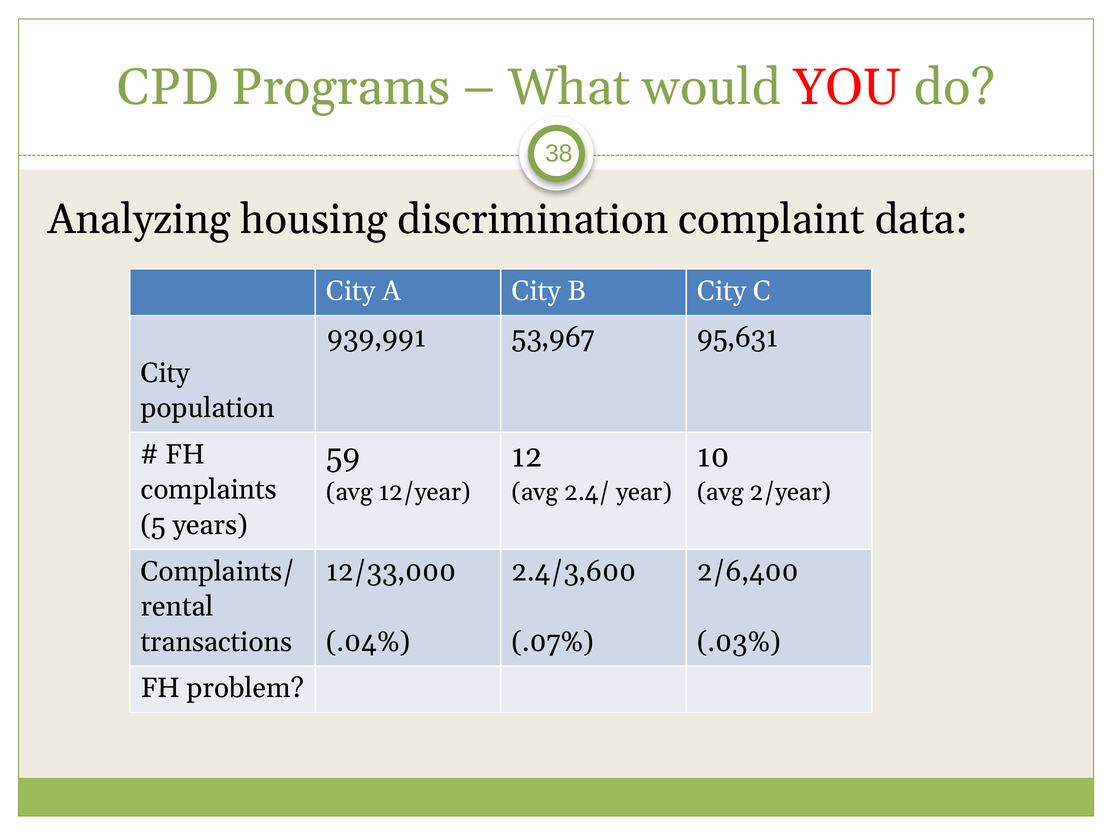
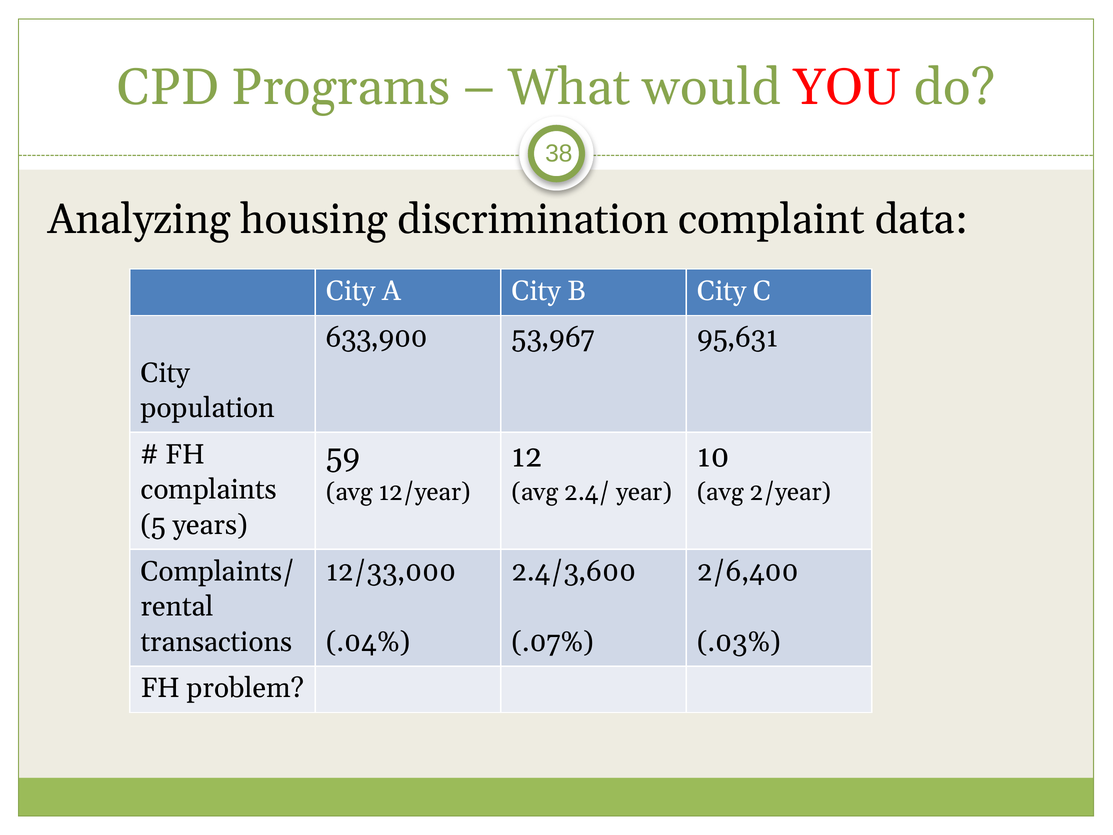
939,991: 939,991 -> 633,900
